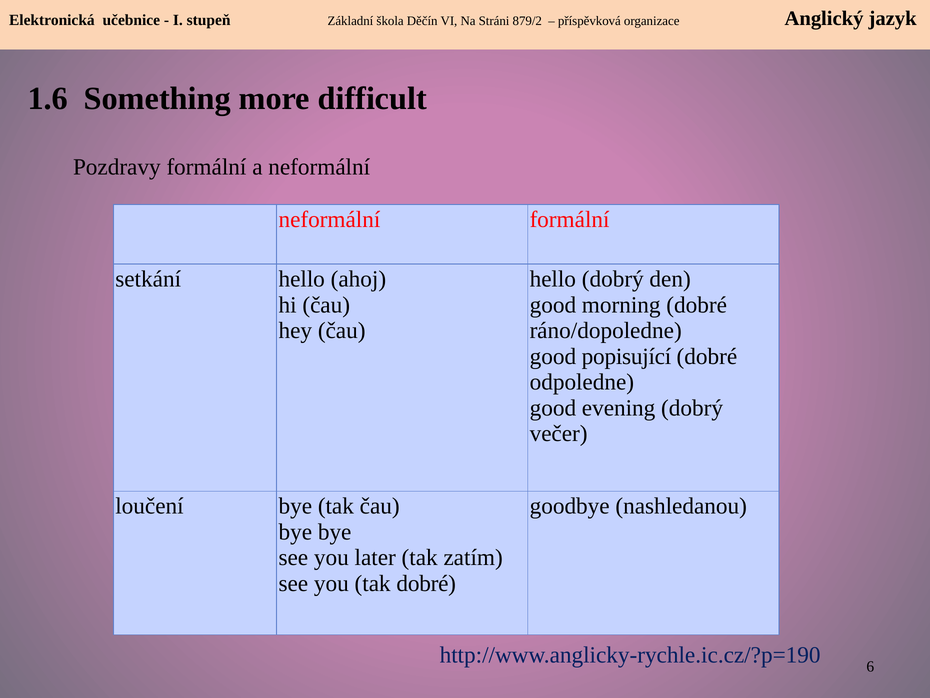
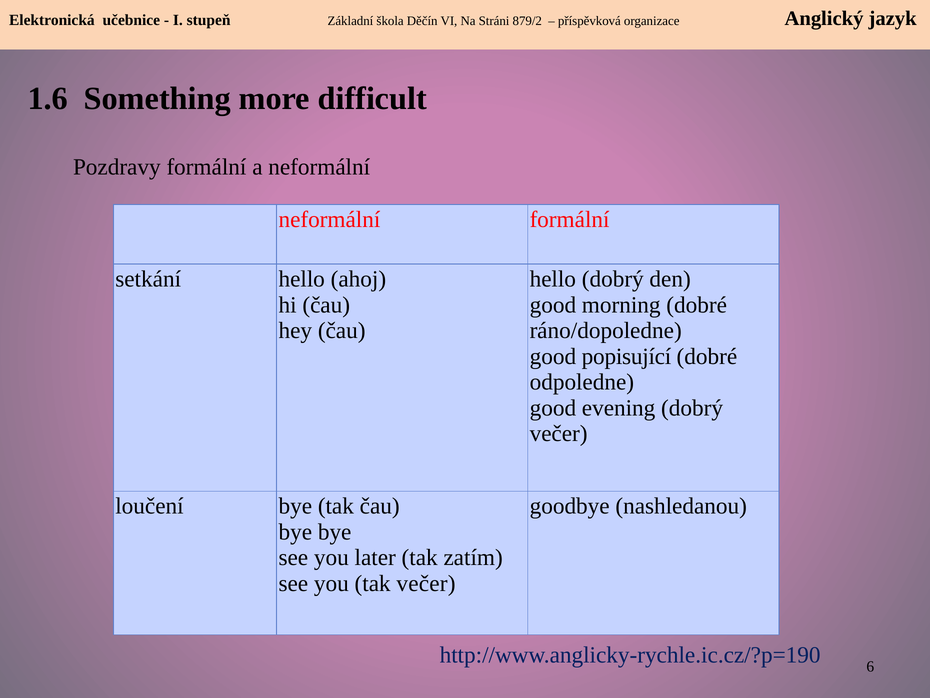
tak dobré: dobré -> večer
